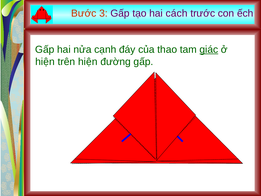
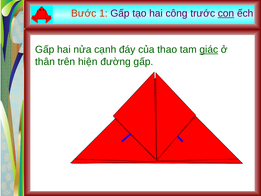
3: 3 -> 1
cách: cách -> công
con underline: none -> present
hiện at (45, 62): hiện -> thân
